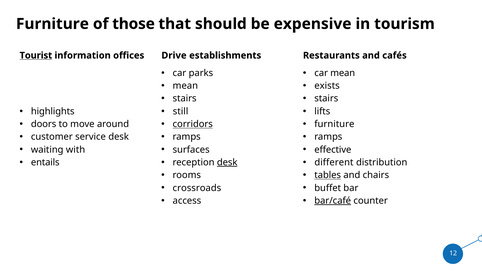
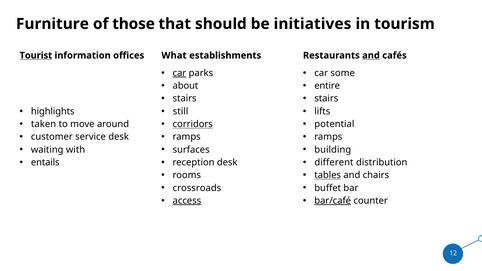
expensive: expensive -> initiatives
Drive: Drive -> What
and at (371, 55) underline: none -> present
car at (179, 73) underline: none -> present
car mean: mean -> some
mean at (185, 86): mean -> about
exists: exists -> entire
doors: doors -> taken
furniture at (334, 124): furniture -> potential
effective: effective -> building
desk at (227, 162) underline: present -> none
access underline: none -> present
